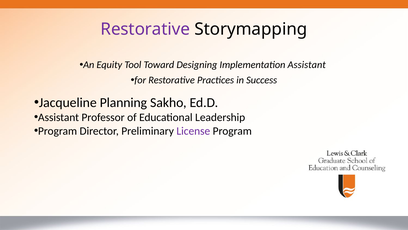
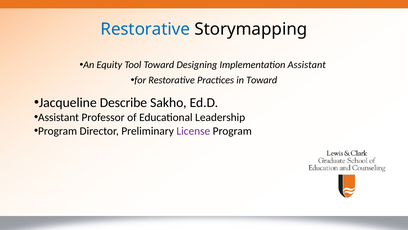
Restorative at (145, 29) colour: purple -> blue
in Success: Success -> Toward
Planning: Planning -> Describe
